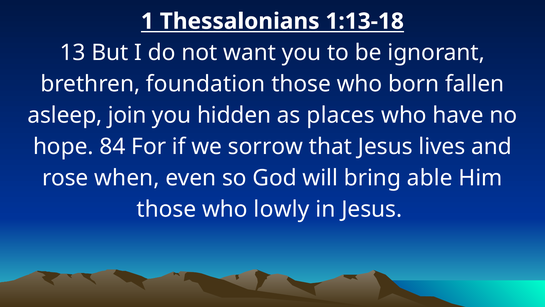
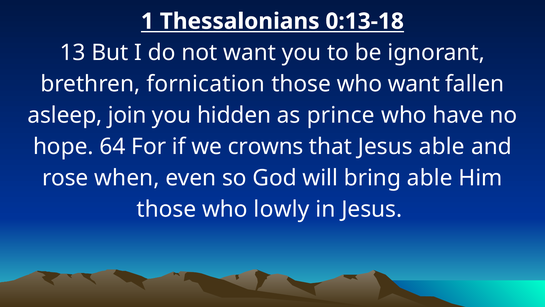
1:13-18: 1:13-18 -> 0:13-18
foundation: foundation -> fornication
who born: born -> want
places: places -> prince
84: 84 -> 64
sorrow: sorrow -> crowns
Jesus lives: lives -> able
